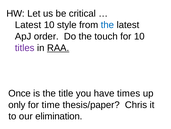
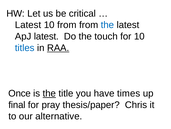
10 style: style -> from
ApJ order: order -> latest
titles colour: purple -> blue
the at (49, 93) underline: none -> present
only: only -> final
time: time -> pray
elimination: elimination -> alternative
